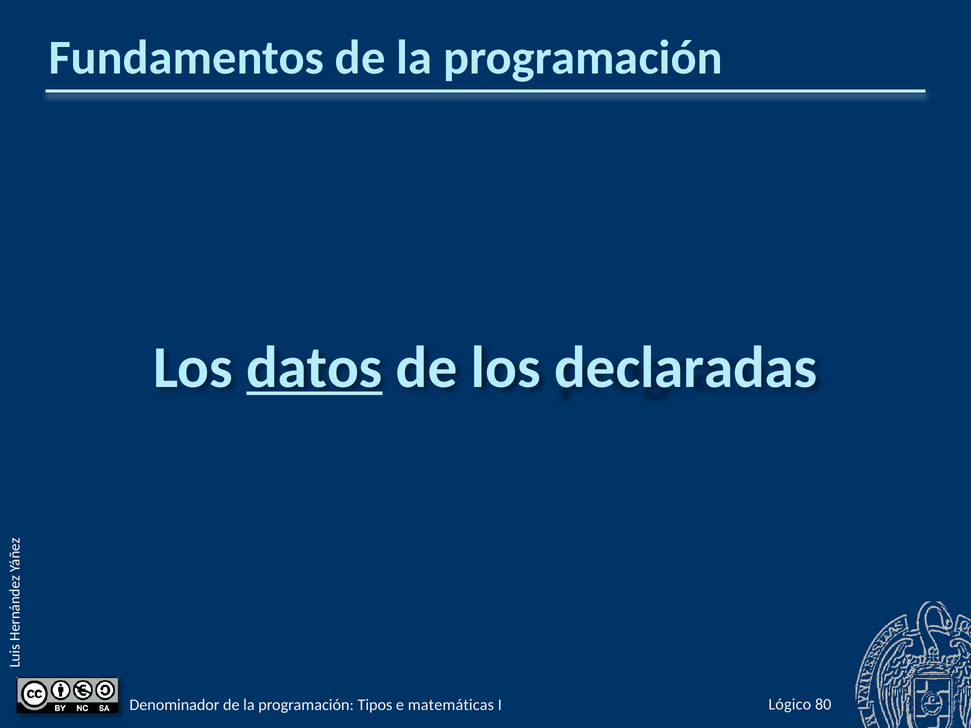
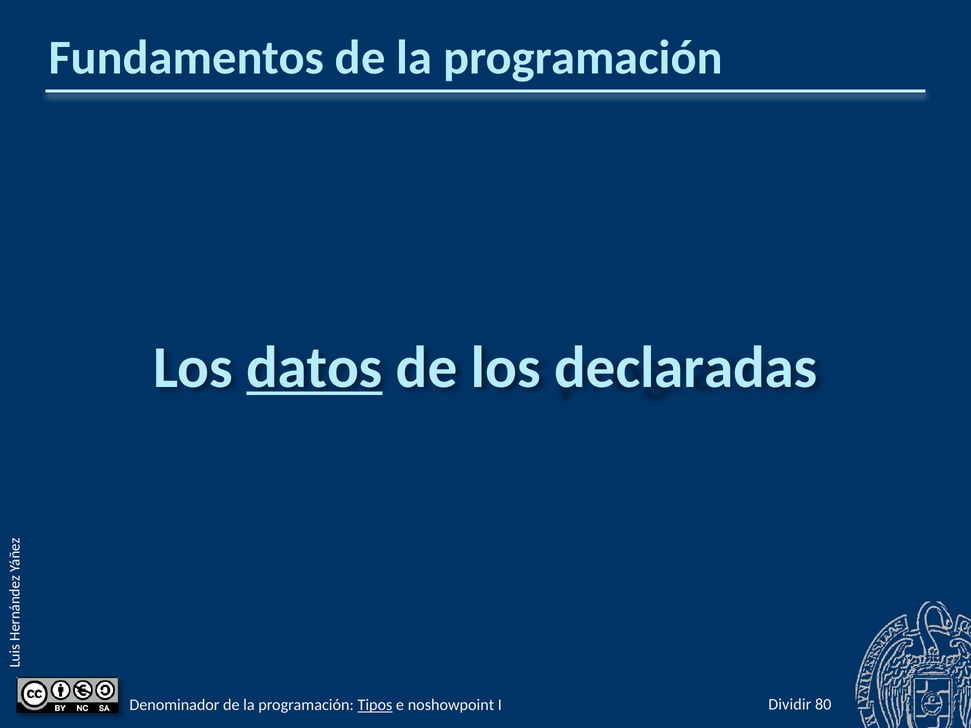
Lógico: Lógico -> Dividir
Tipos underline: none -> present
matemáticas: matemáticas -> noshowpoint
